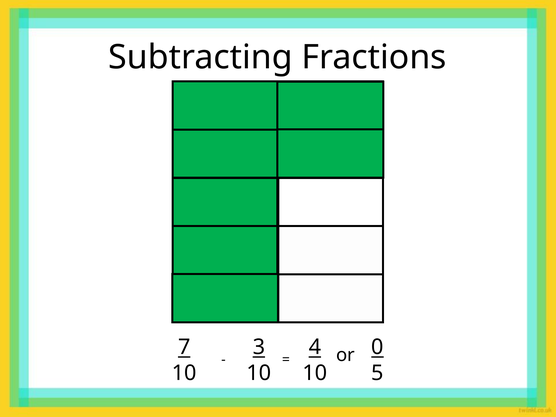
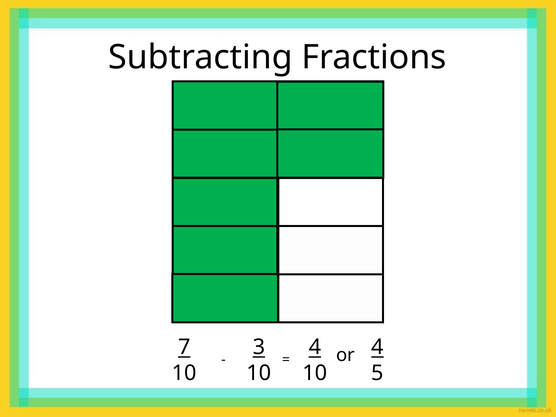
or 0: 0 -> 4
